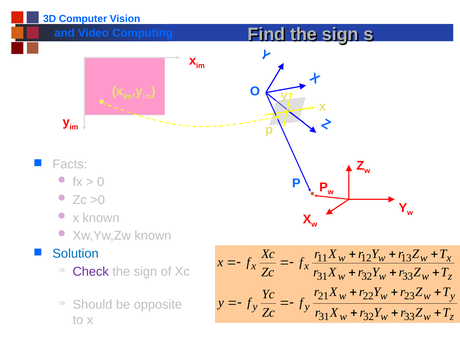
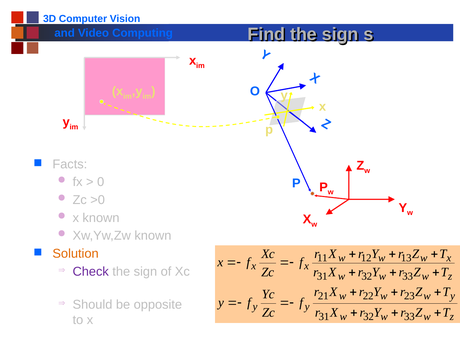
Solution colour: blue -> orange
